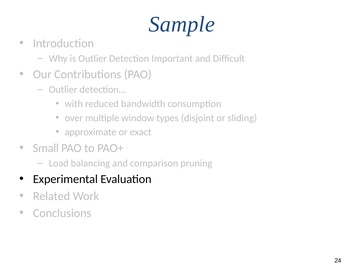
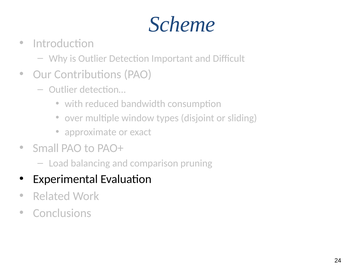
Sample: Sample -> Scheme
